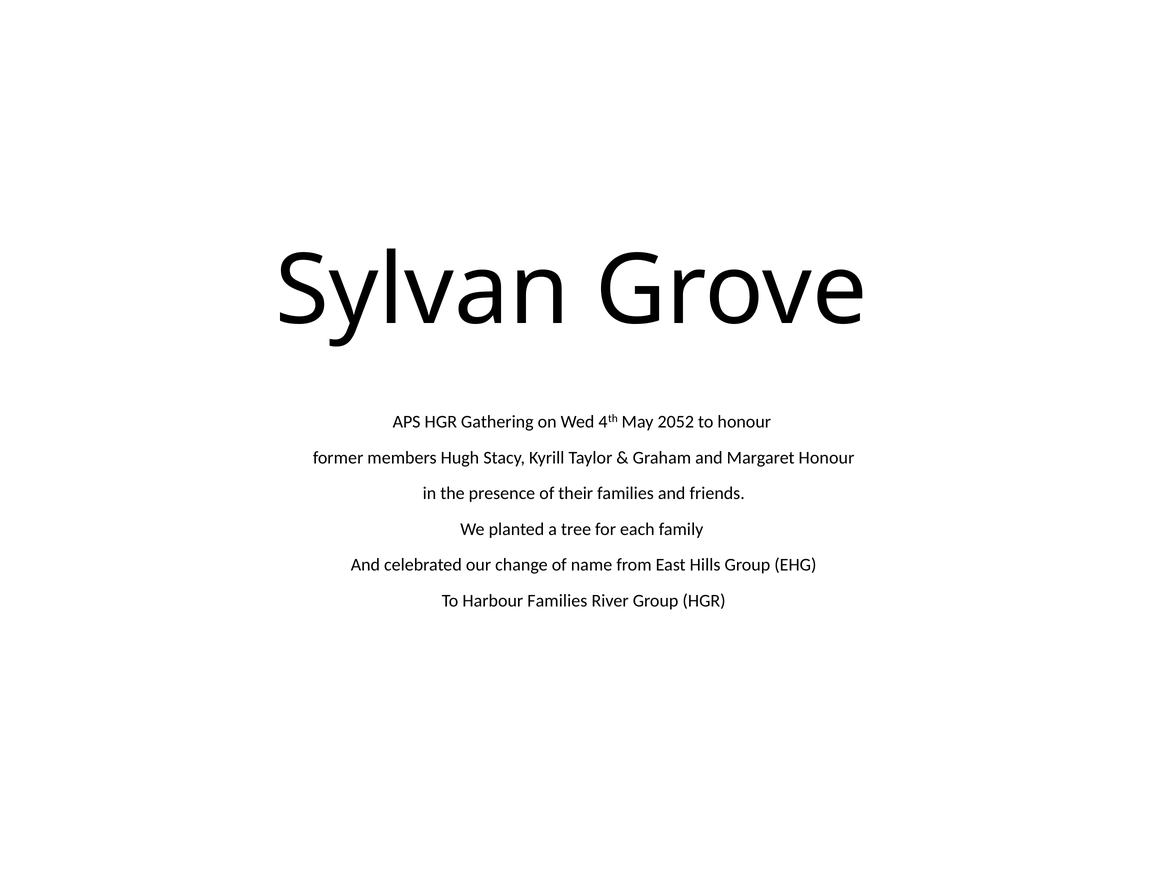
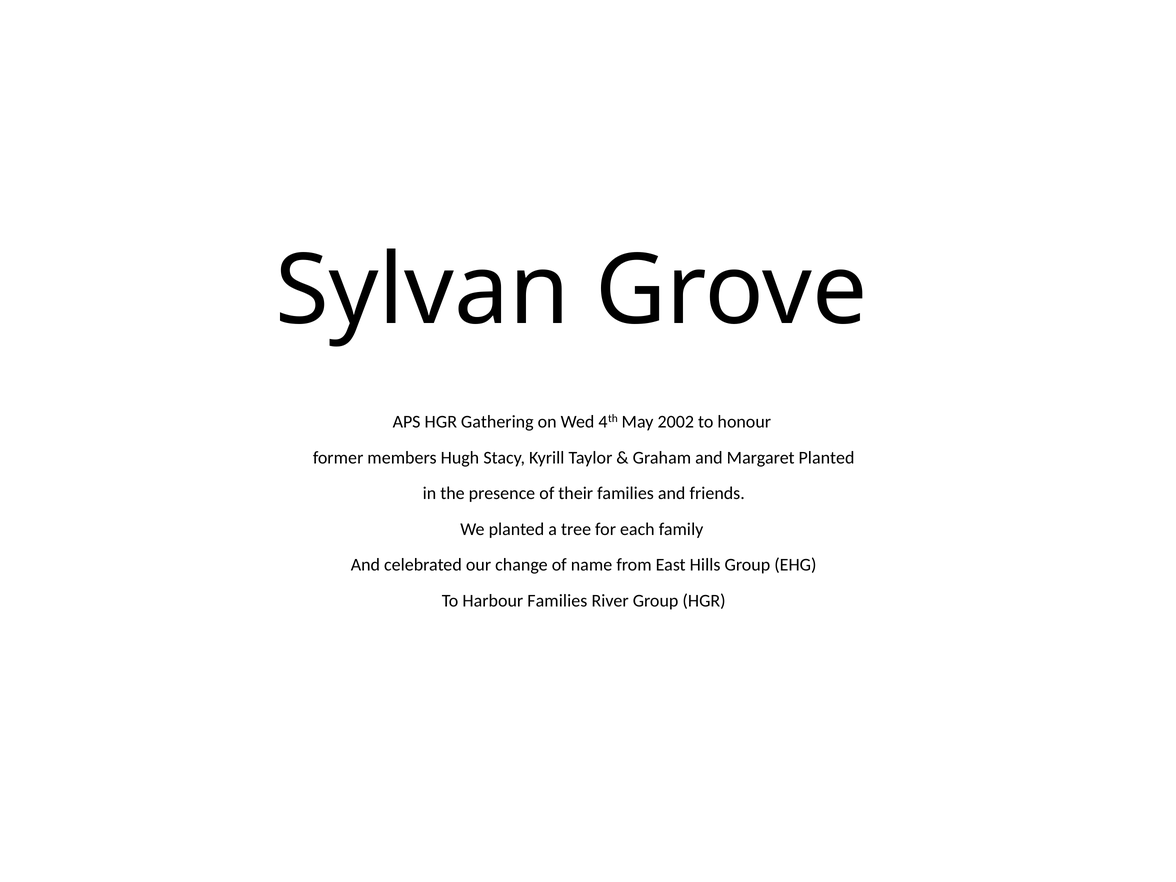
2052: 2052 -> 2002
Margaret Honour: Honour -> Planted
